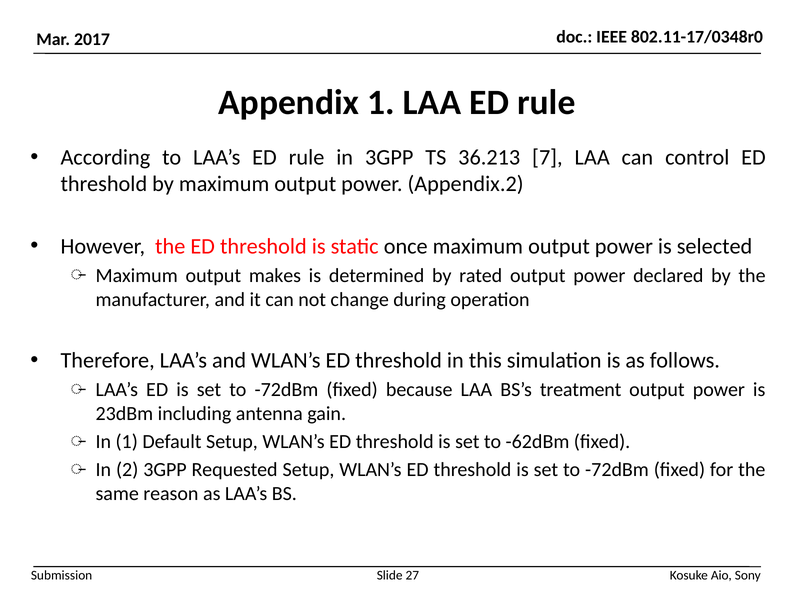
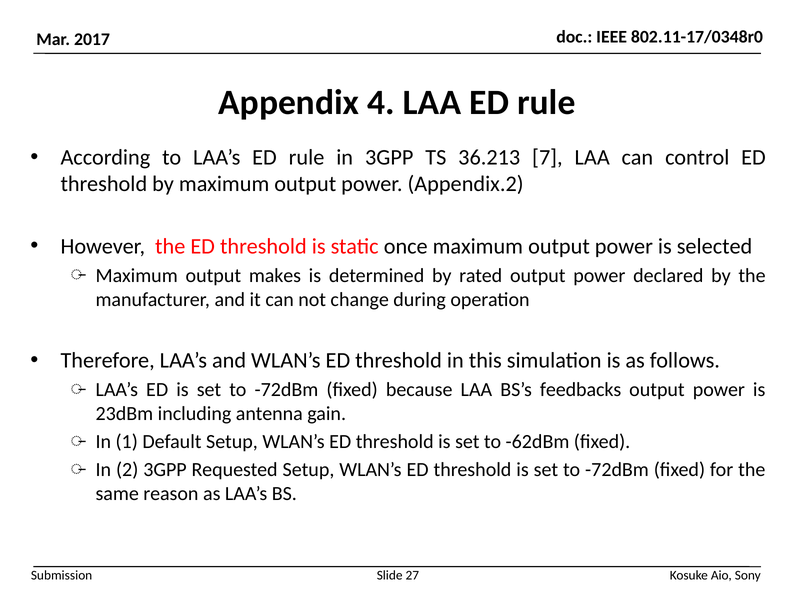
Appendix 1: 1 -> 4
treatment: treatment -> feedbacks
